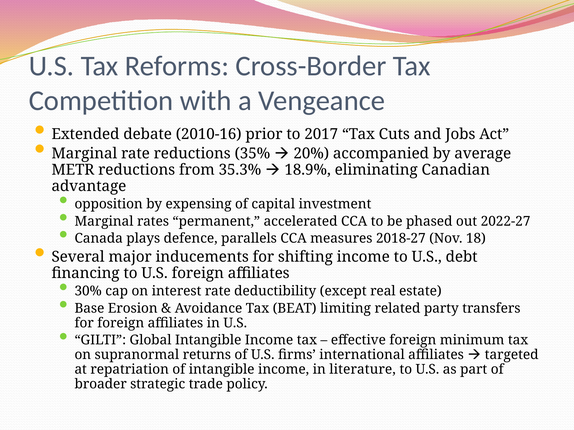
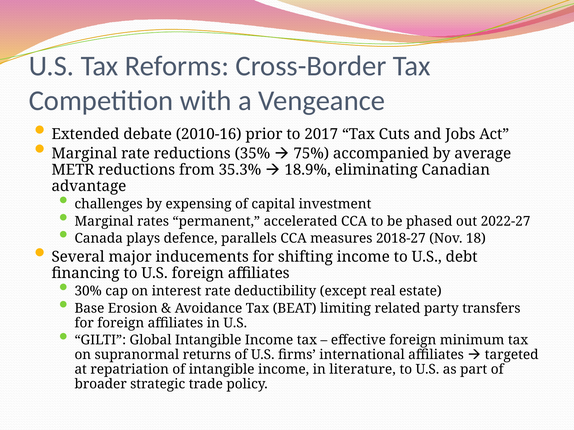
20%: 20% -> 75%
opposition: opposition -> challenges
